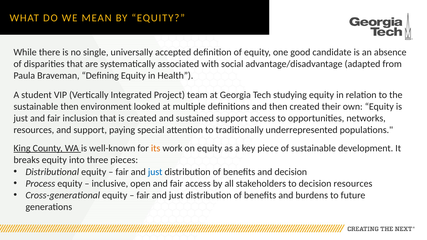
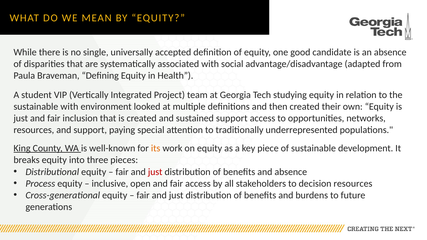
sustainable then: then -> with
just at (155, 172) colour: blue -> red
and decision: decision -> absence
